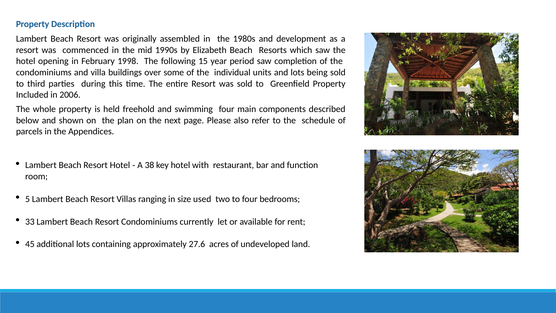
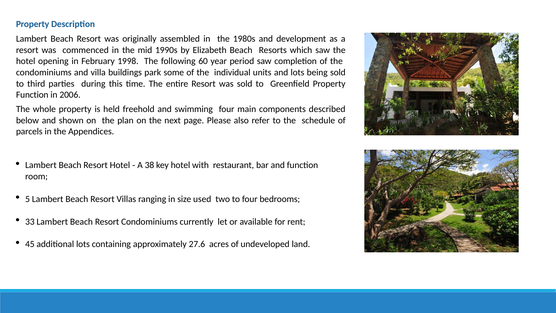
15: 15 -> 60
over: over -> park
Included at (32, 95): Included -> Function
